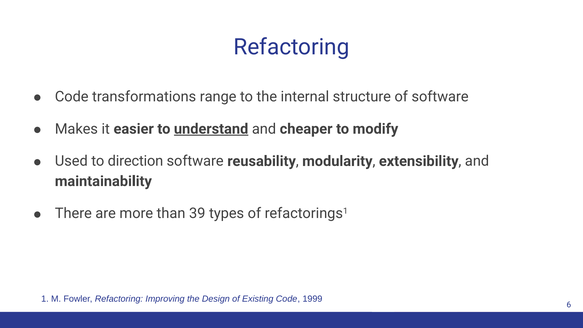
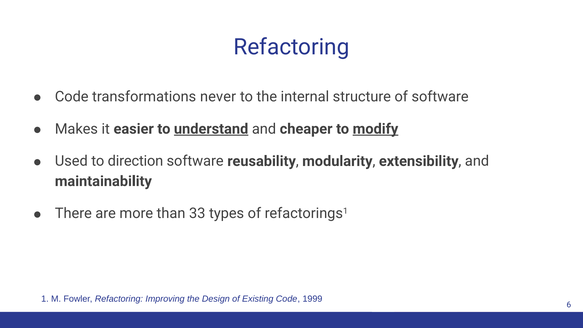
range: range -> never
modify underline: none -> present
39: 39 -> 33
